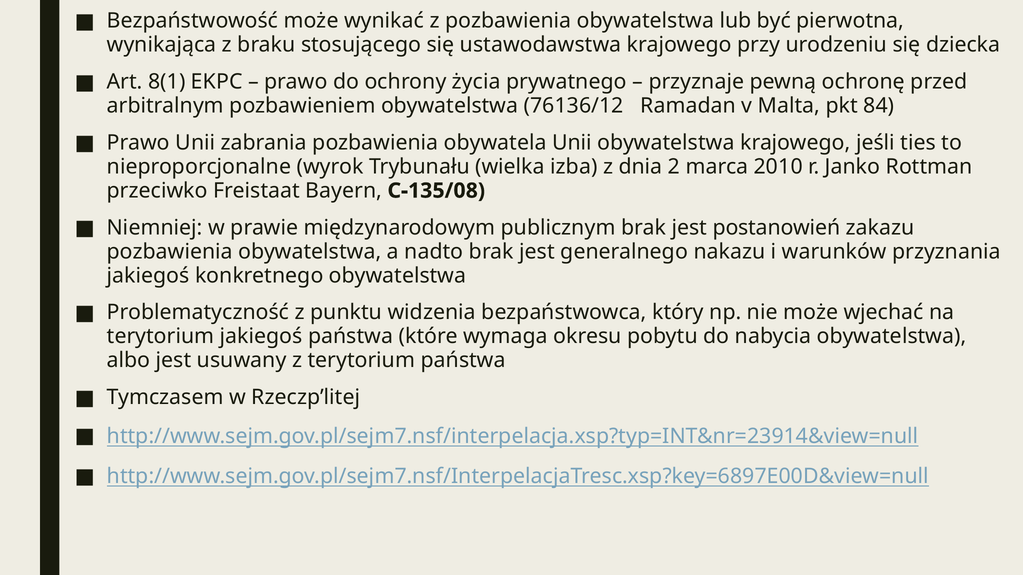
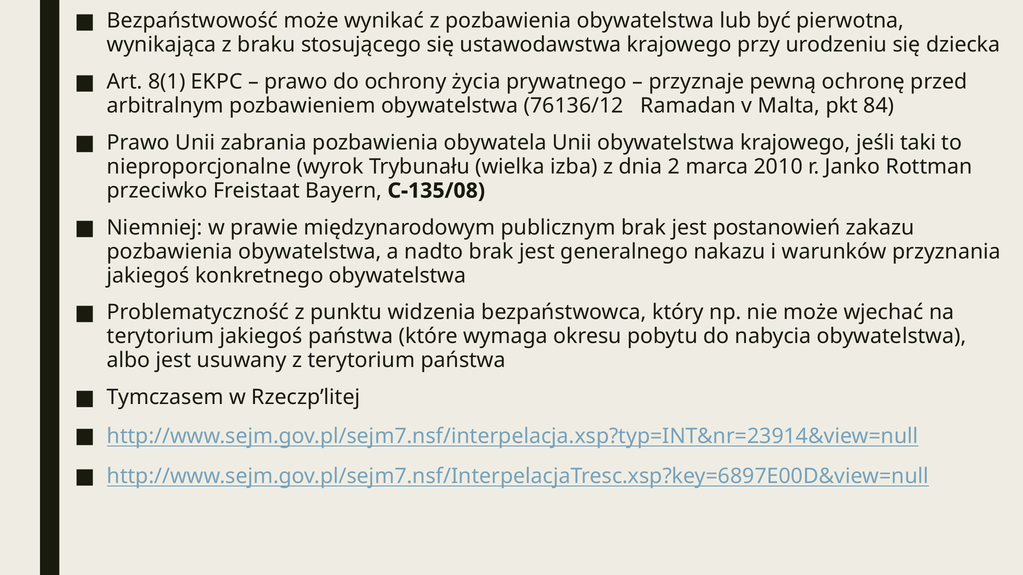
ties: ties -> taki
